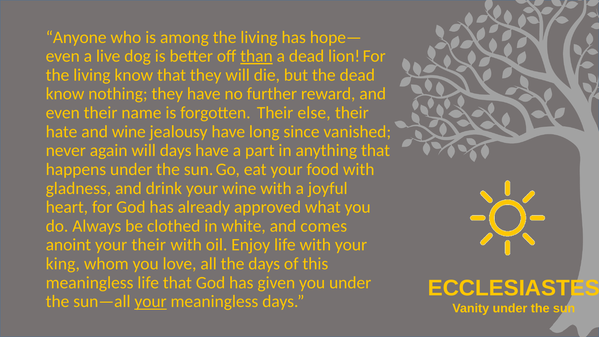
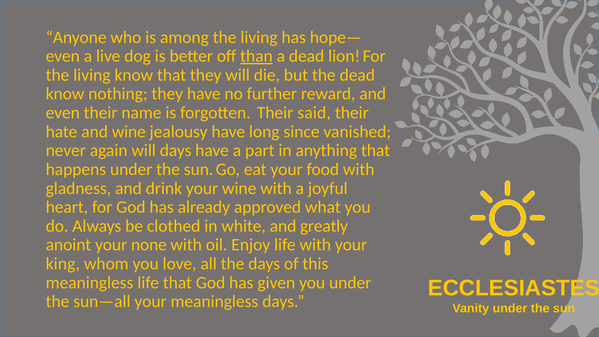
else: else -> said
comes: comes -> greatly
your their: their -> none
your at (151, 301) underline: present -> none
